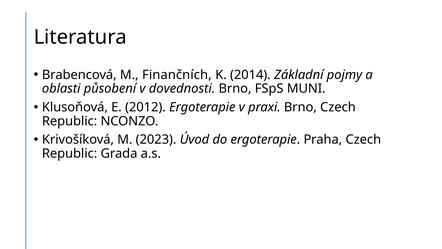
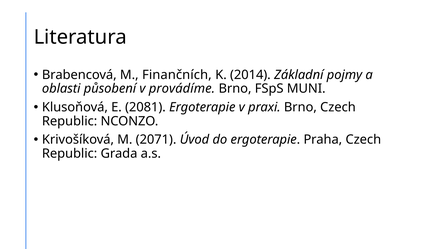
dovednosti: dovednosti -> provádíme
2012: 2012 -> 2081
2023: 2023 -> 2071
